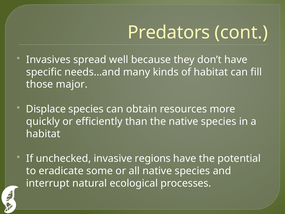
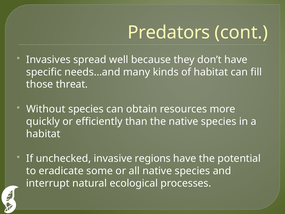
major: major -> threat
Displace: Displace -> Without
